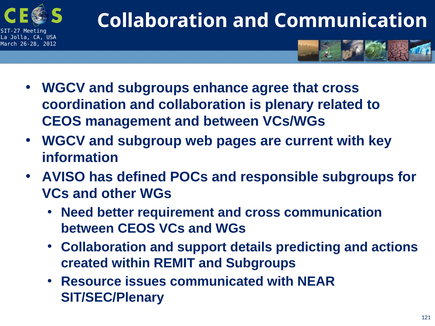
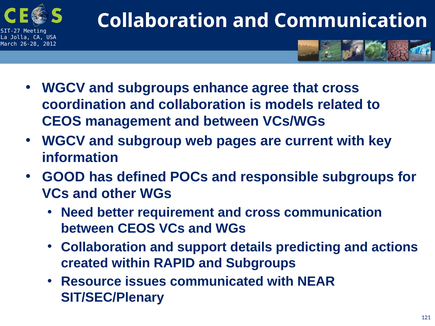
plenary: plenary -> models
AVISO: AVISO -> GOOD
REMIT: REMIT -> RAPID
